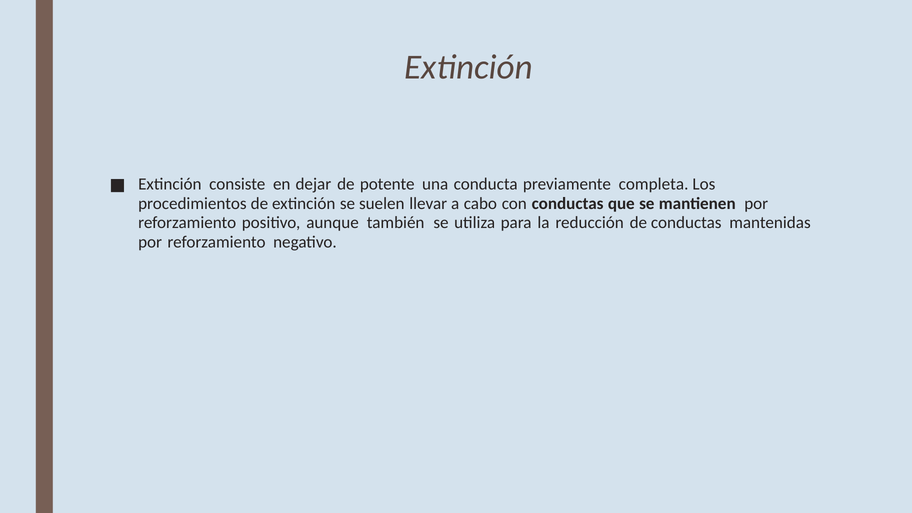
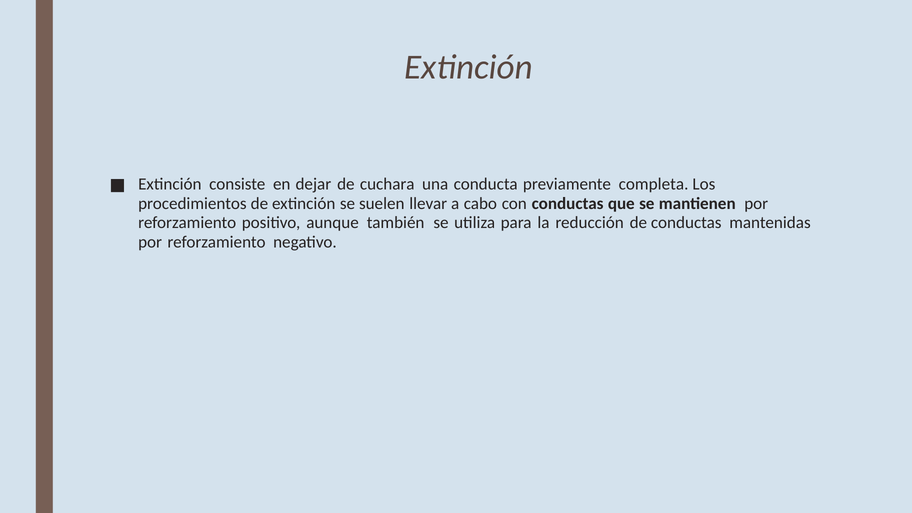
potente: potente -> cuchara
